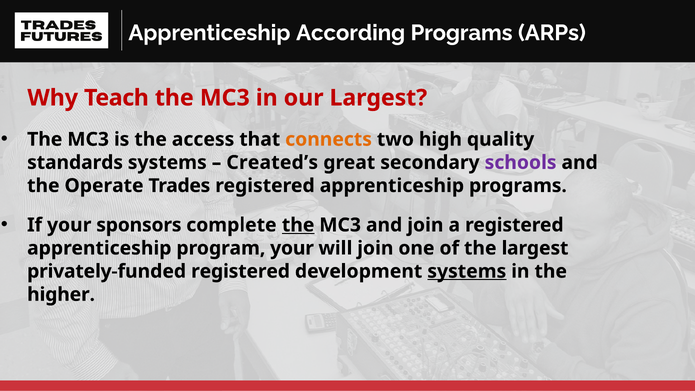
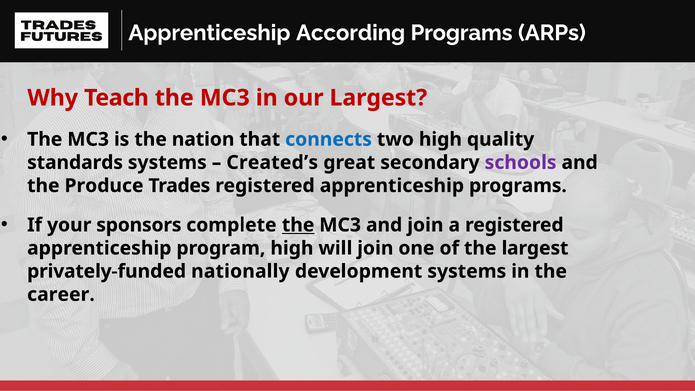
access: access -> nation
connects colour: orange -> blue
Operate: Operate -> Produce
program your: your -> high
privately-funded registered: registered -> nationally
systems at (467, 272) underline: present -> none
higher: higher -> career
